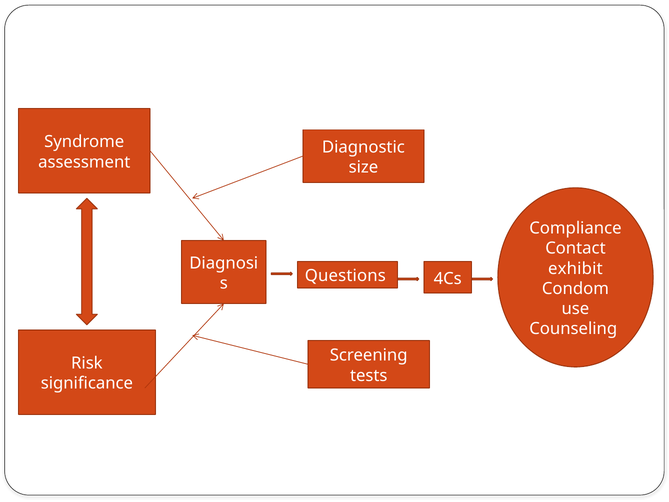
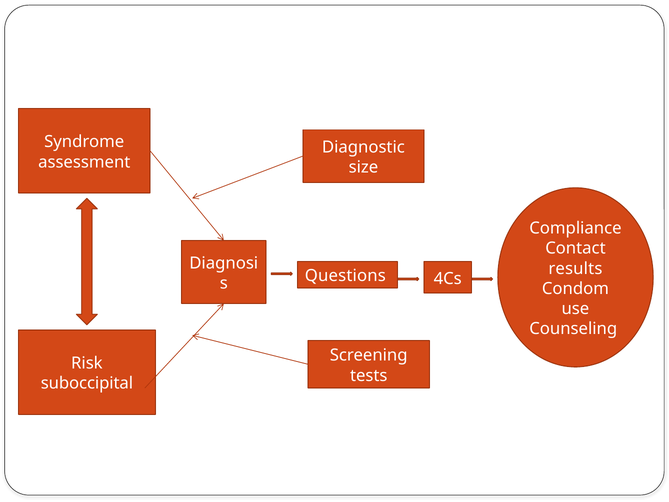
exhibit: exhibit -> results
significance: significance -> suboccipital
